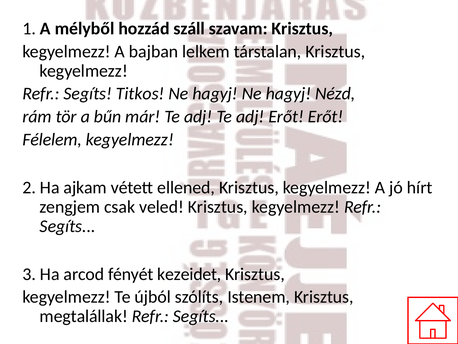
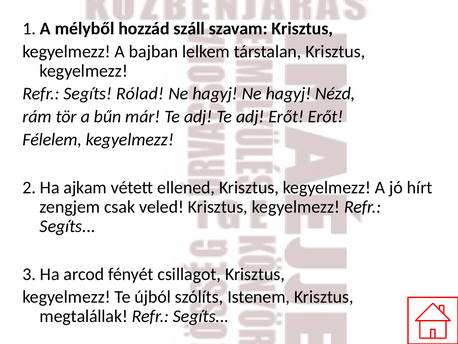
Titkos: Titkos -> Rólad
kezeidet: kezeidet -> csillagot
